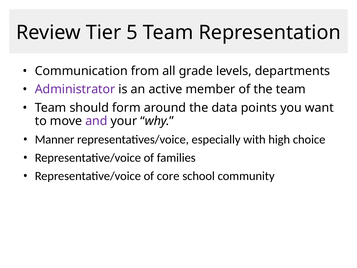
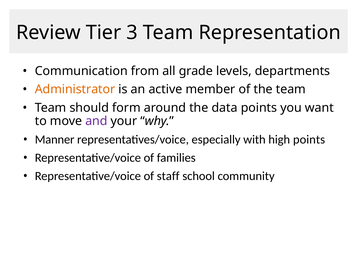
5: 5 -> 3
Administrator colour: purple -> orange
high choice: choice -> points
core: core -> staff
